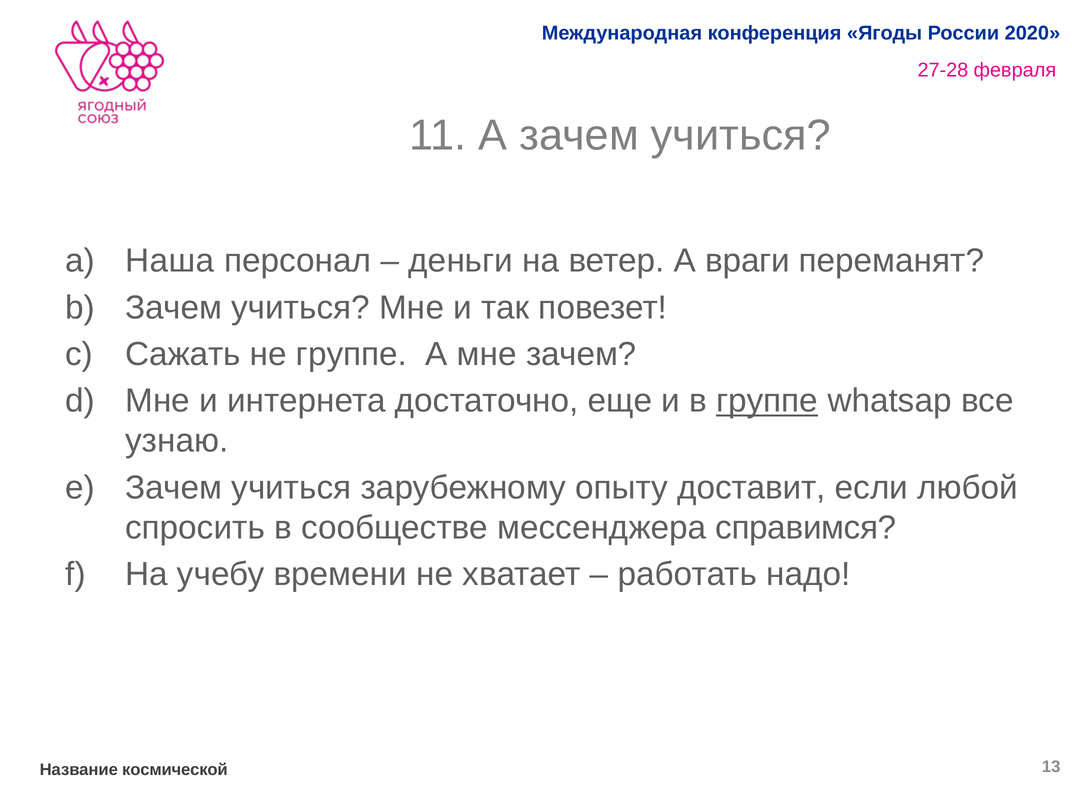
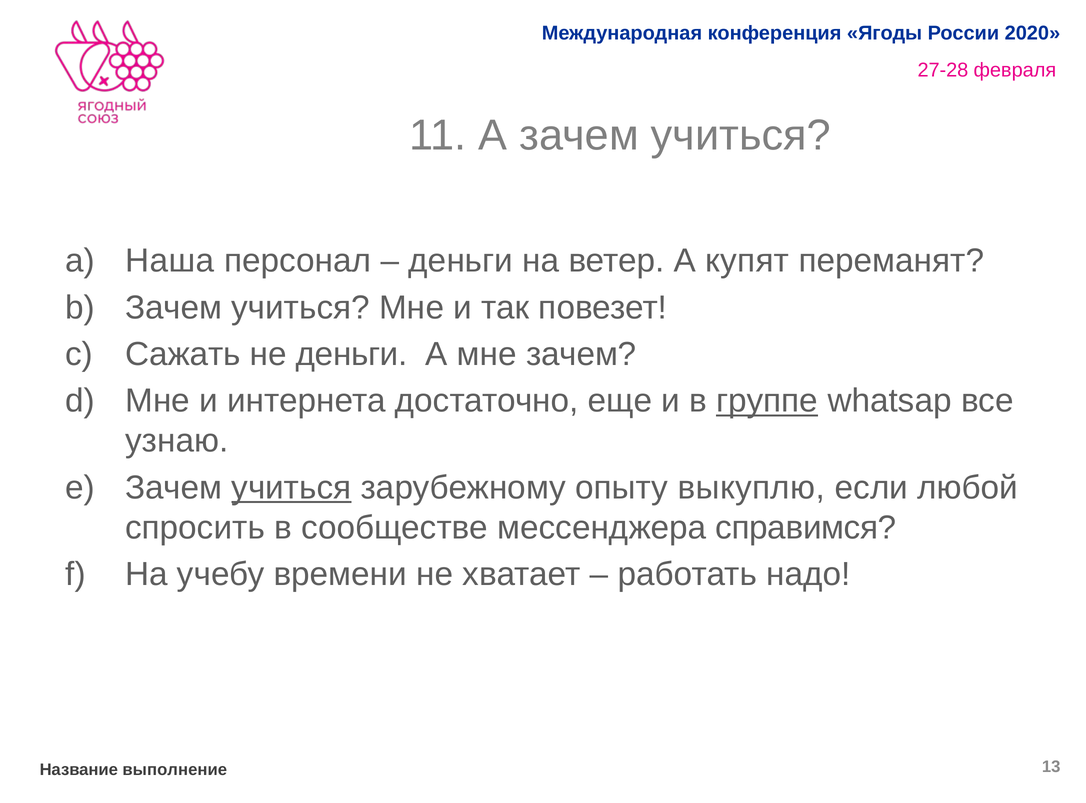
враги: враги -> купят
не группе: группе -> деньги
учиться at (291, 488) underline: none -> present
доставит: доставит -> выкуплю
космической: космической -> выполнение
